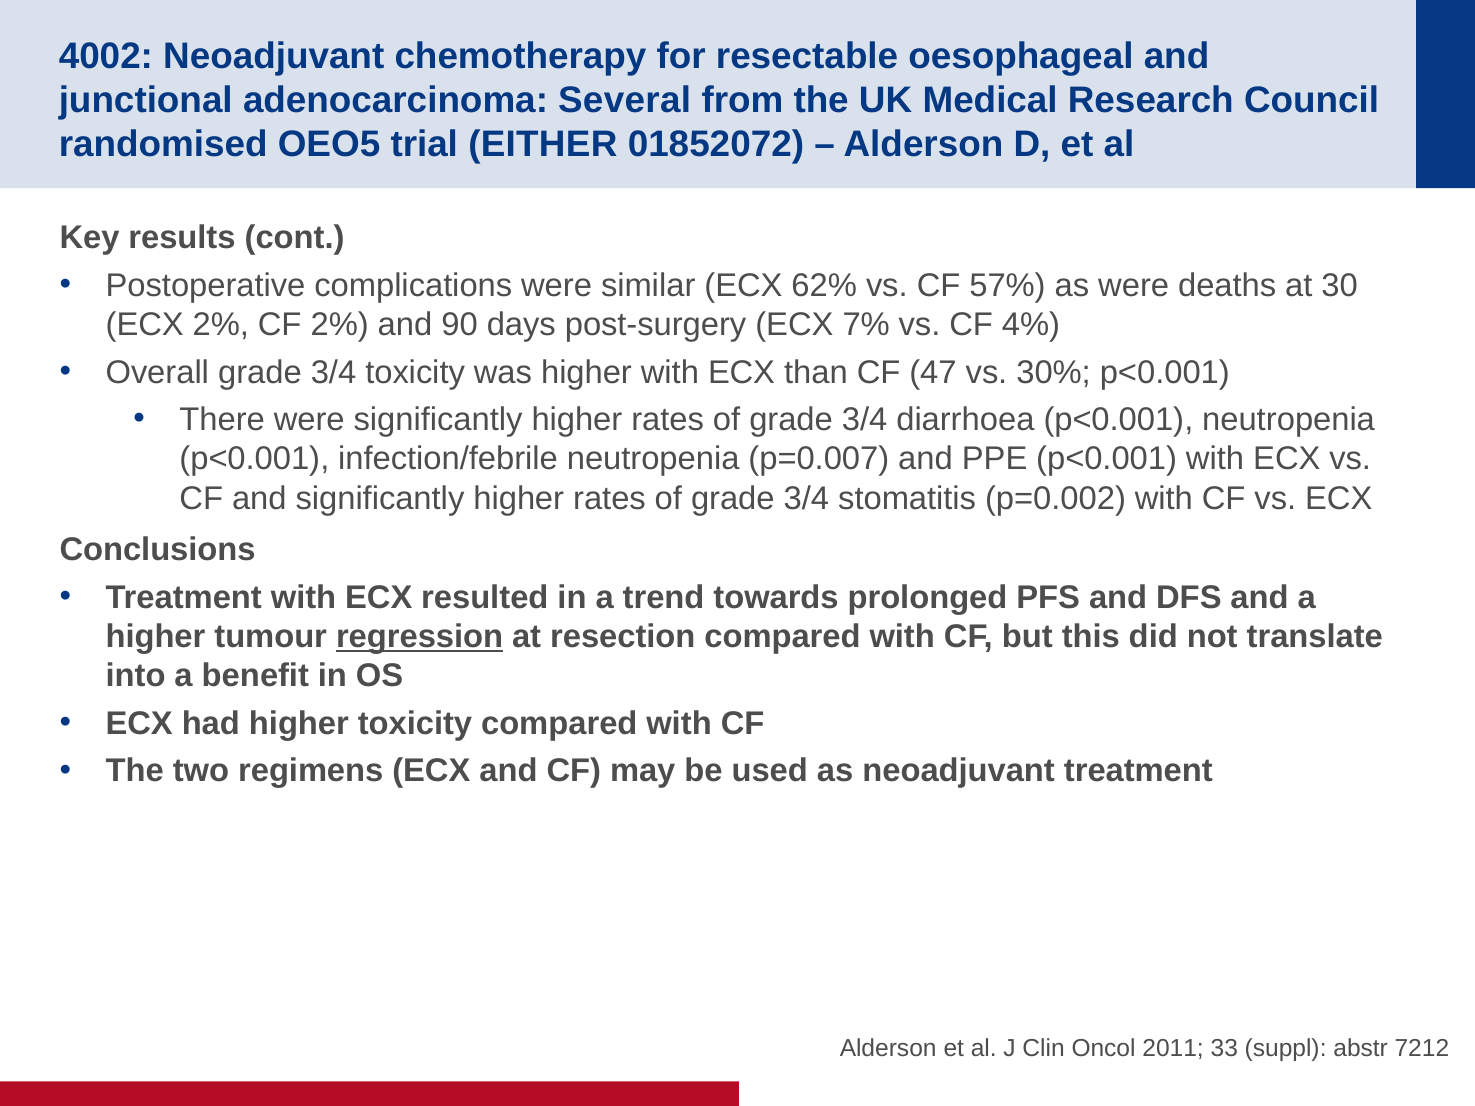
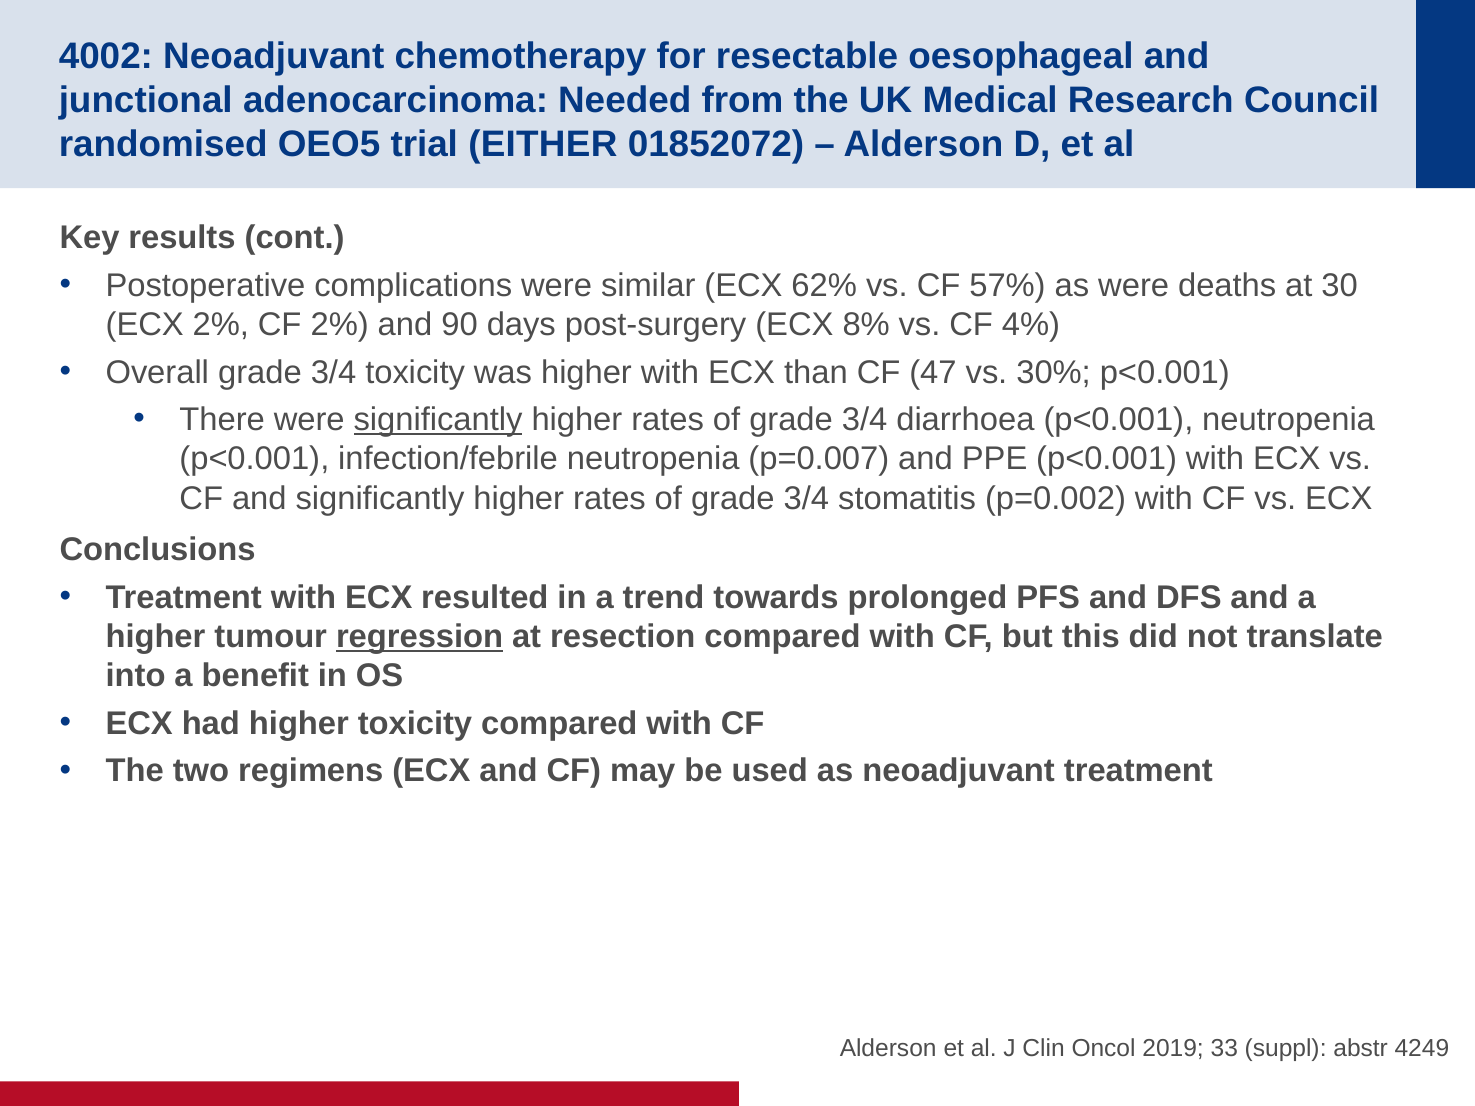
Several: Several -> Needed
7%: 7% -> 8%
significantly at (438, 420) underline: none -> present
2011: 2011 -> 2019
7212: 7212 -> 4249
